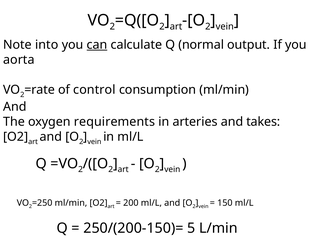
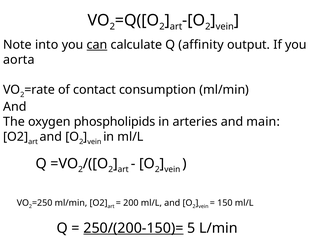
normal: normal -> affinity
control: control -> contact
requirements: requirements -> phospholipids
takes: takes -> main
250/(200-150)= underline: none -> present
